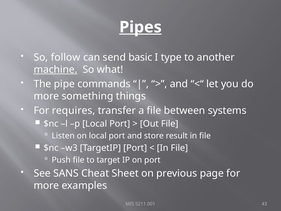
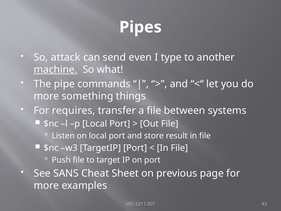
Pipes underline: present -> none
follow: follow -> attack
basic: basic -> even
